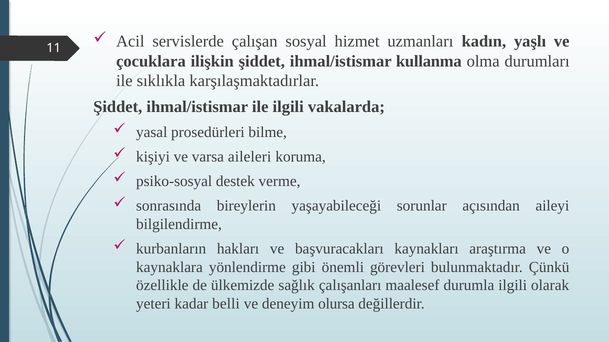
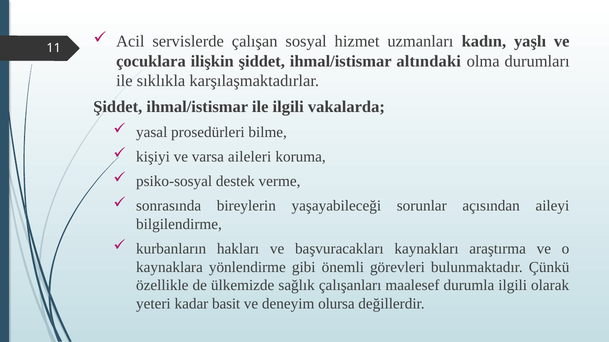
kullanma: kullanma -> altındaki
belli: belli -> basit
